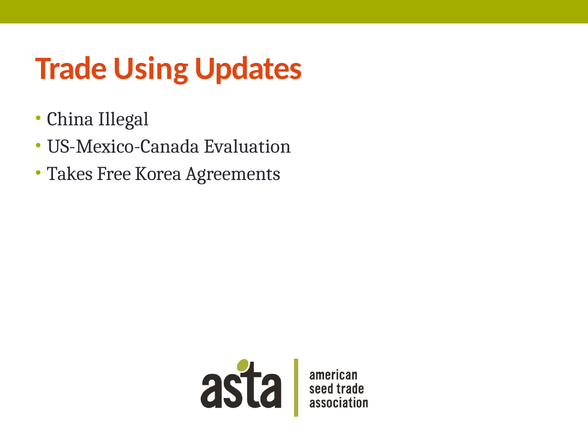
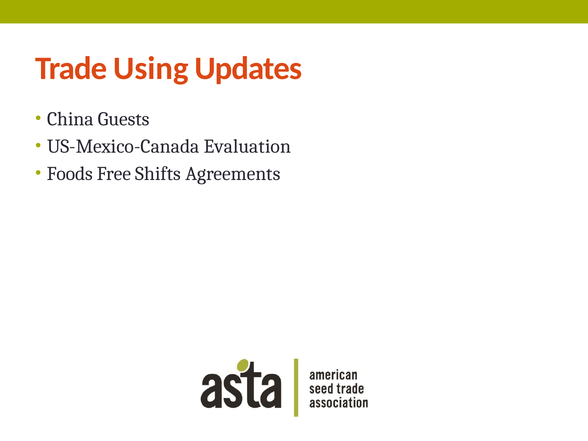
Illegal: Illegal -> Guests
Takes: Takes -> Foods
Korea: Korea -> Shifts
